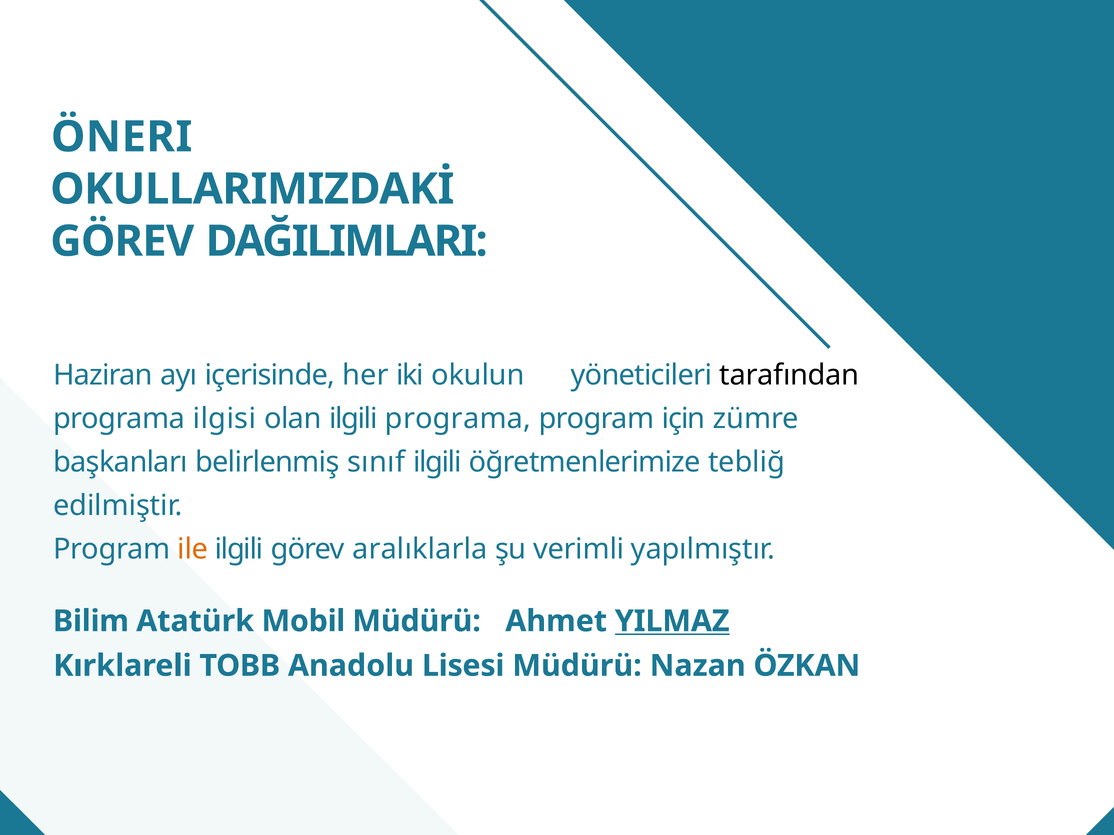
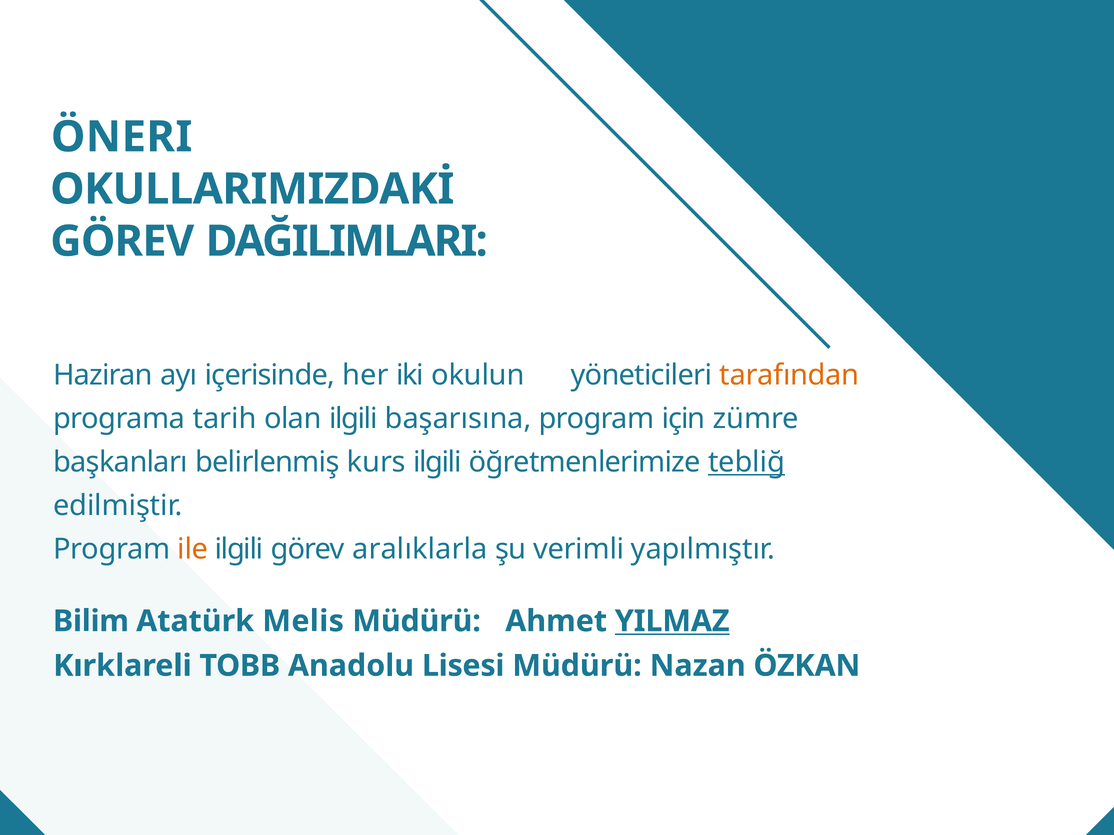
tarafından colour: black -> orange
ilgisi: ilgisi -> tarih
ilgili programa: programa -> başarısına
sınıf: sınıf -> kurs
tebliğ underline: none -> present
Mobil: Mobil -> Melis
